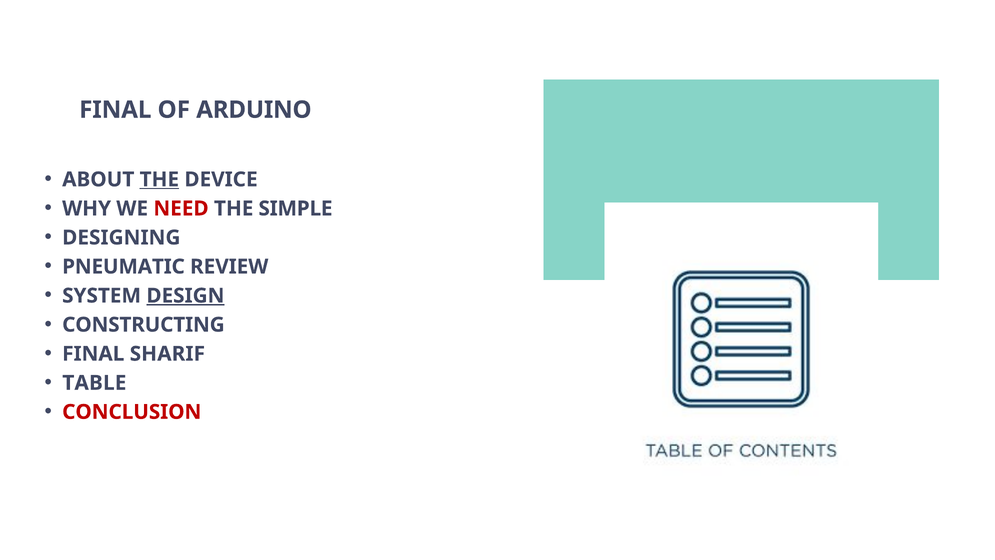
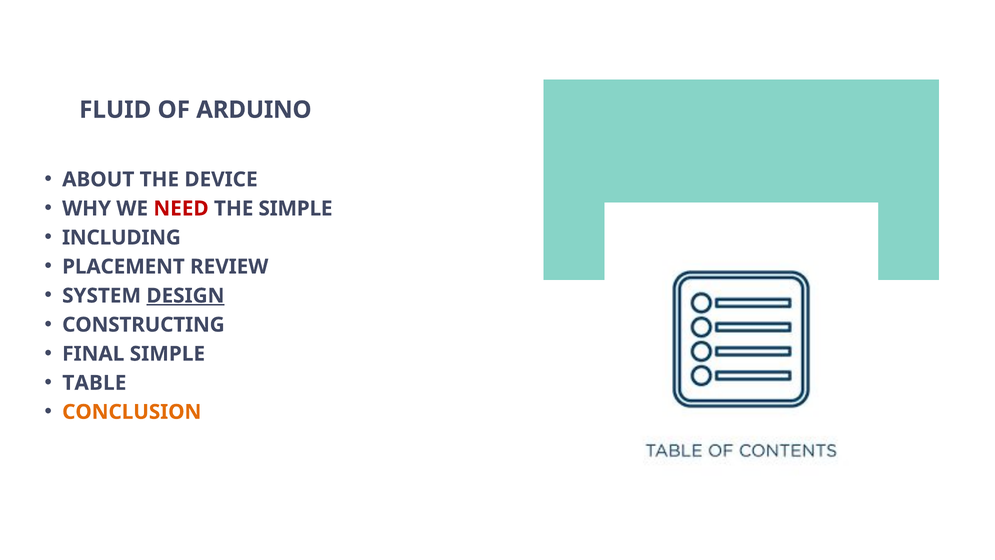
FINAL at (115, 110): FINAL -> FLUID
THE at (159, 179) underline: present -> none
DESIGNING: DESIGNING -> INCLUDING
PNEUMATIC: PNEUMATIC -> PLACEMENT
FINAL SHARIF: SHARIF -> SIMPLE
CONCLUSION colour: red -> orange
